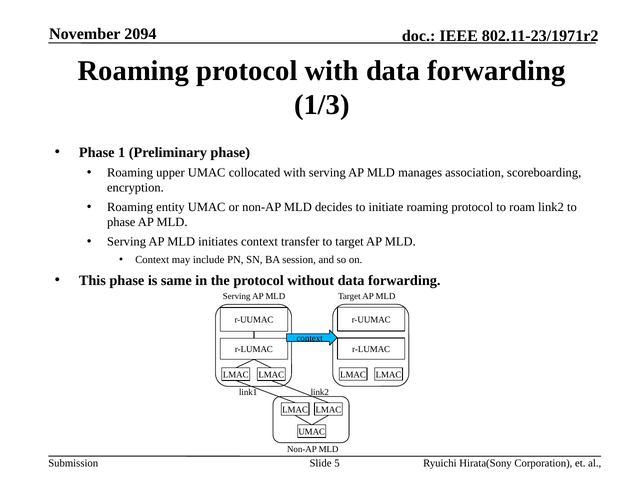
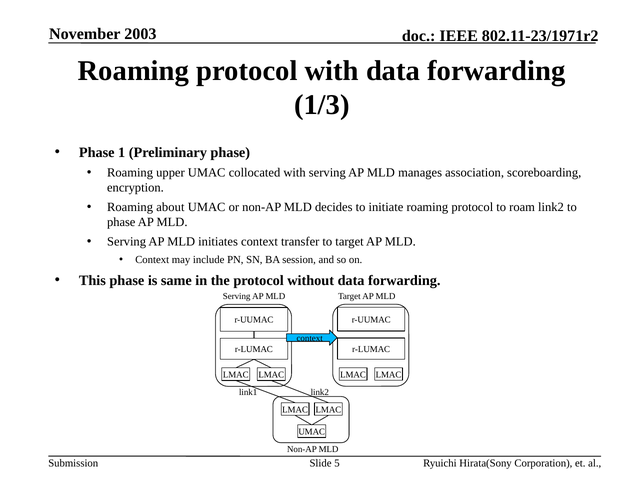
2094: 2094 -> 2003
entity: entity -> about
